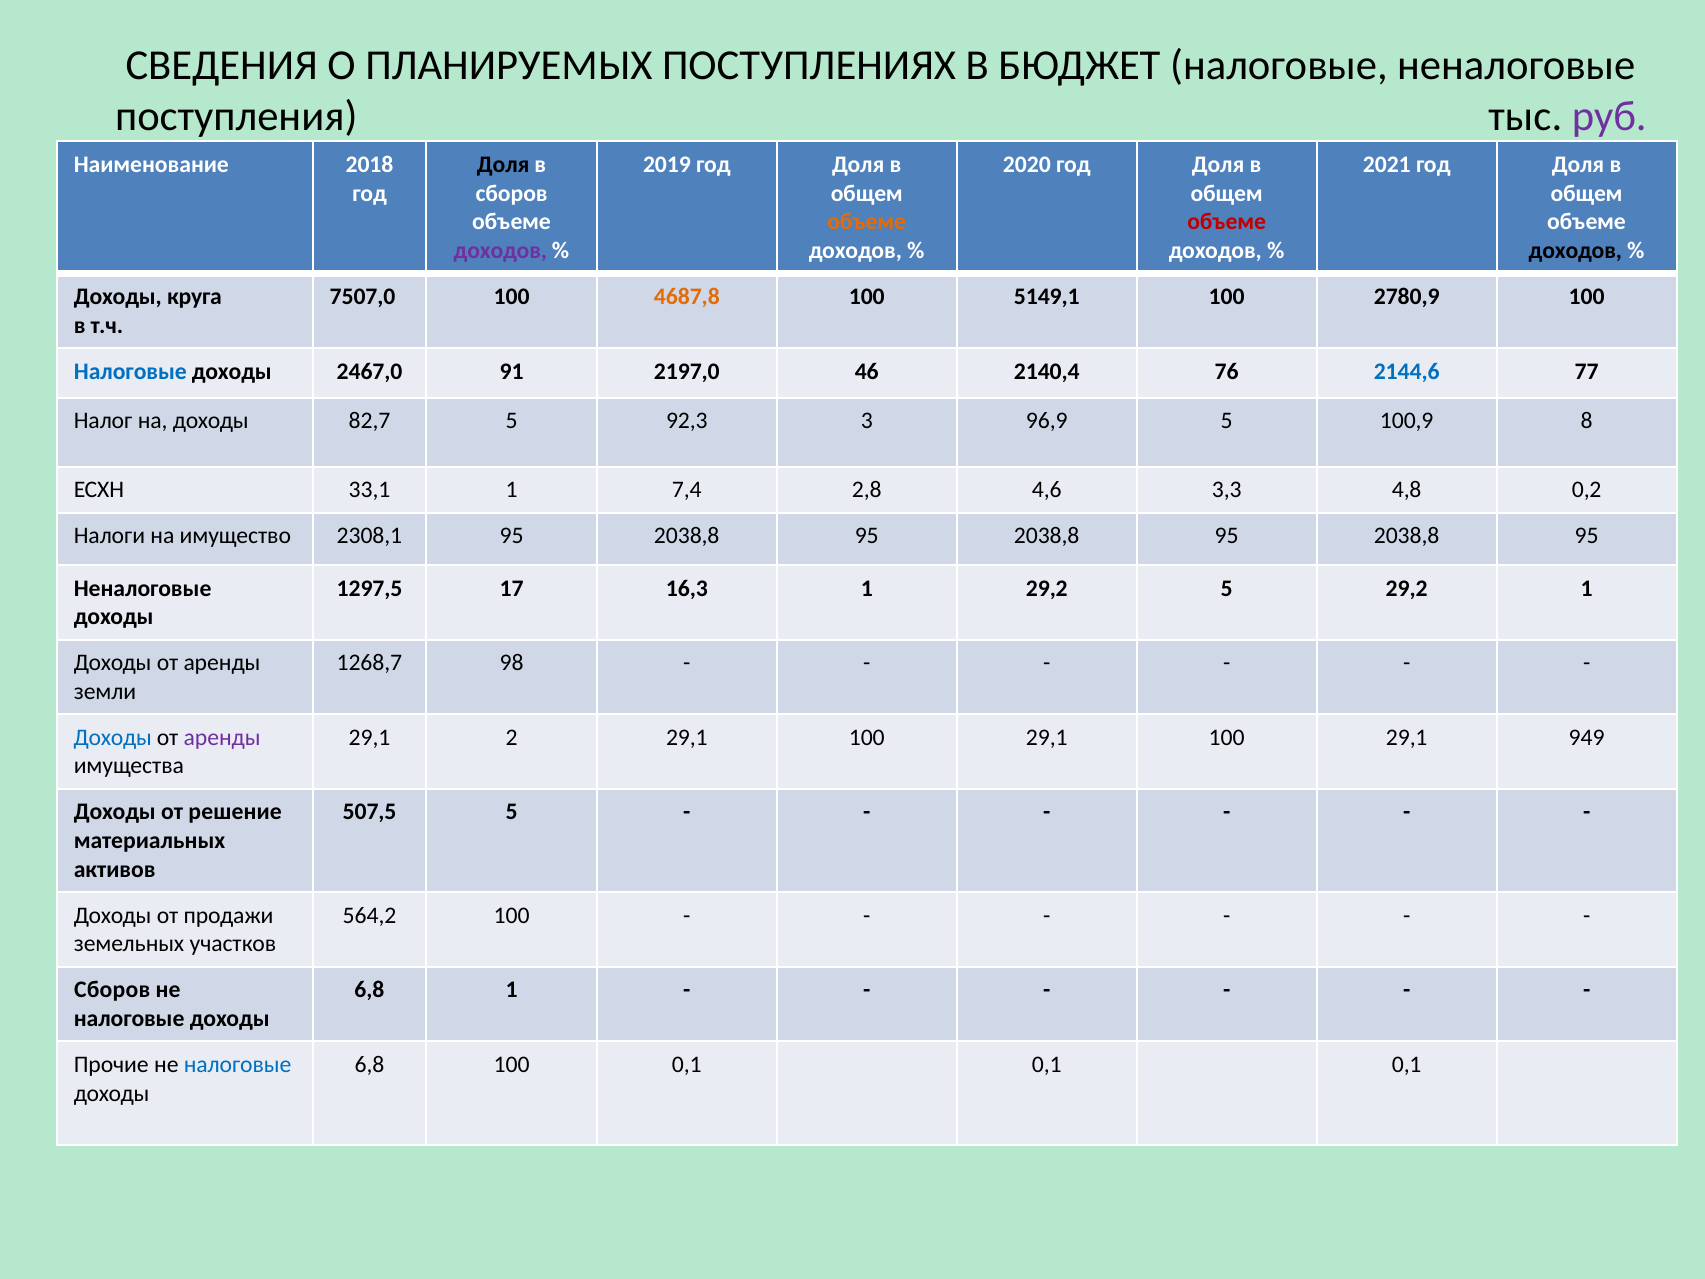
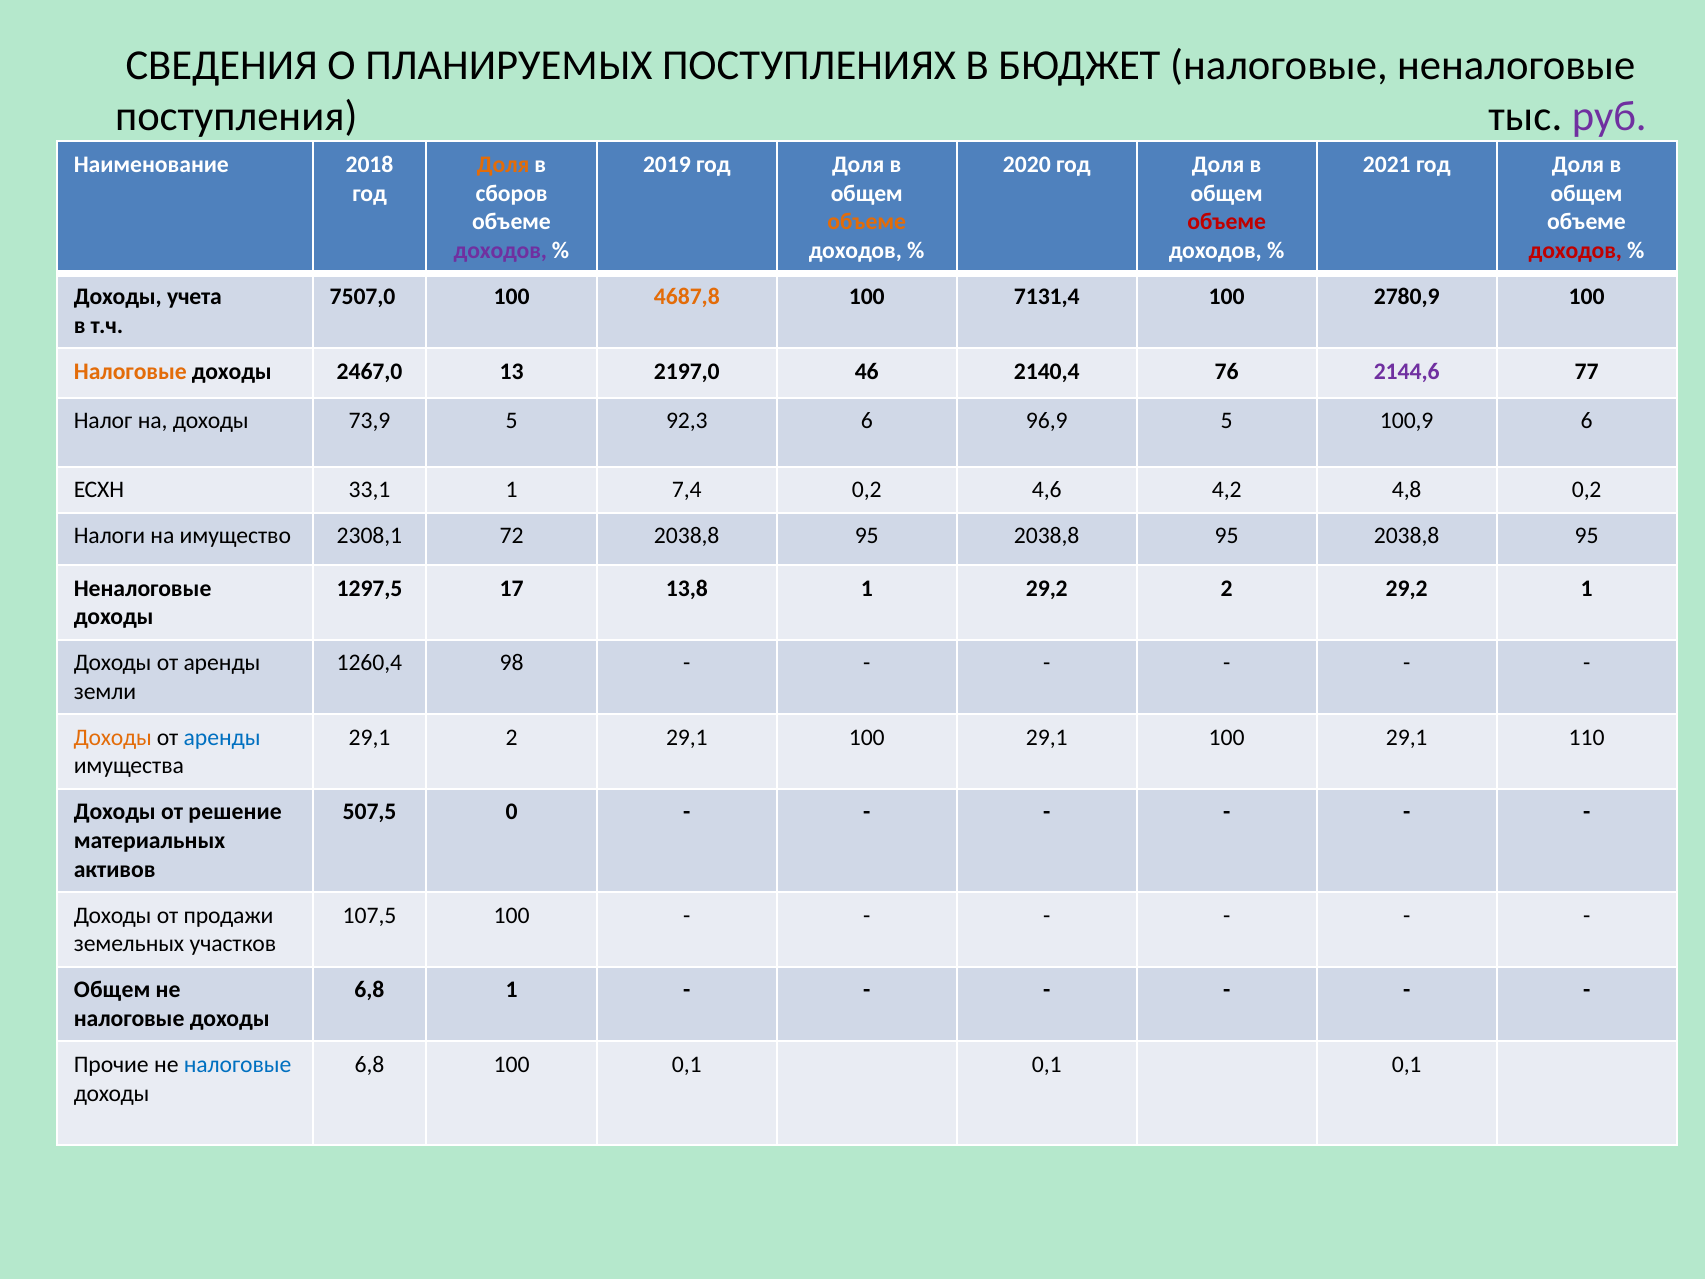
Доля at (503, 165) colour: black -> orange
доходов at (1575, 251) colour: black -> red
круга: круга -> учета
5149,1: 5149,1 -> 7131,4
Налоговые at (130, 371) colour: blue -> orange
91: 91 -> 13
2144,6 colour: blue -> purple
82,7: 82,7 -> 73,9
92,3 3: 3 -> 6
100,9 8: 8 -> 6
7,4 2,8: 2,8 -> 0,2
3,3: 3,3 -> 4,2
2308,1 95: 95 -> 72
16,3: 16,3 -> 13,8
29,2 5: 5 -> 2
1268,7: 1268,7 -> 1260,4
Доходы at (113, 737) colour: blue -> orange
аренды at (222, 737) colour: purple -> blue
949: 949 -> 110
507,5 5: 5 -> 0
564,2: 564,2 -> 107,5
Сборов at (112, 990): Сборов -> Общем
